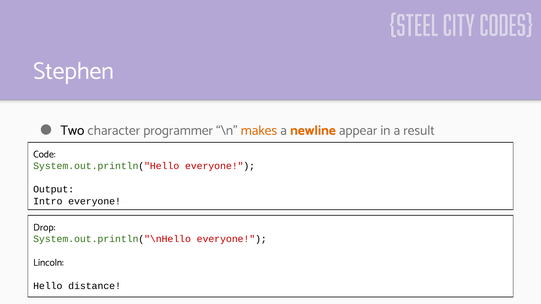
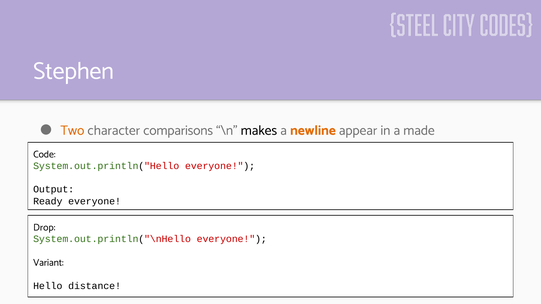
Two colour: black -> orange
programmer: programmer -> comparisons
makes colour: orange -> black
result: result -> made
Intro: Intro -> Ready
Lincoln: Lincoln -> Variant
